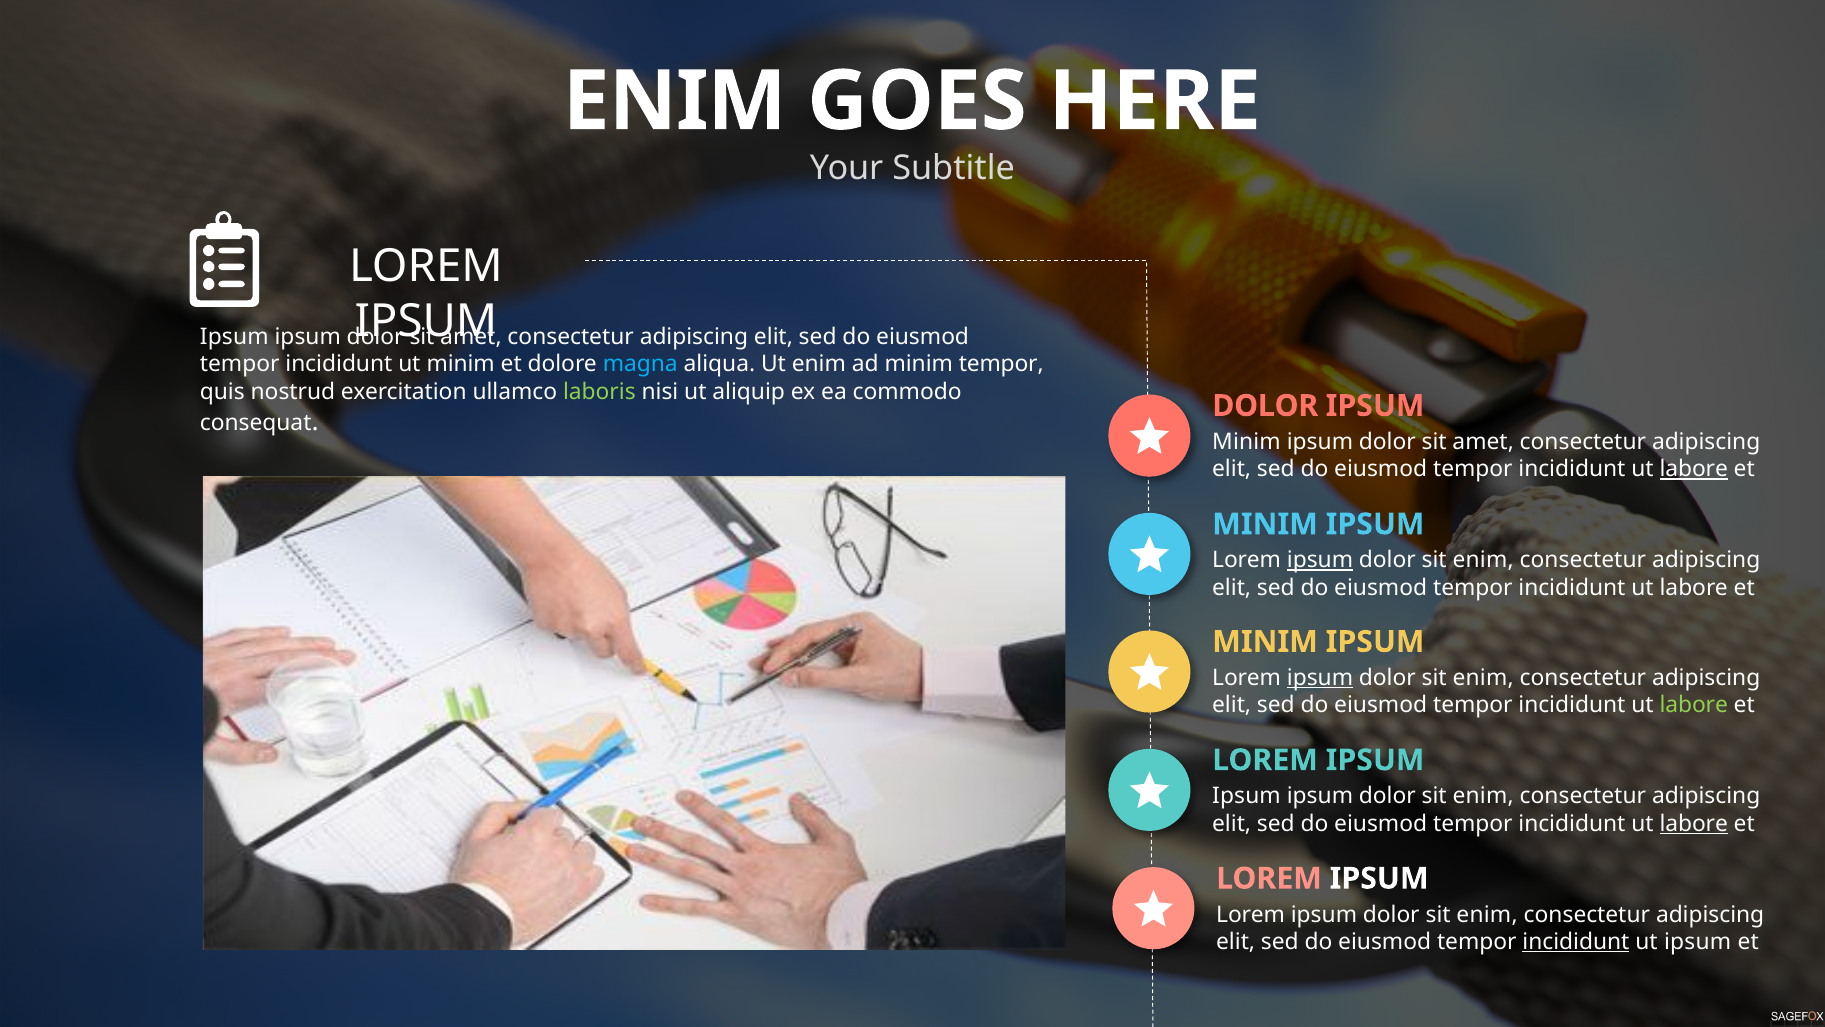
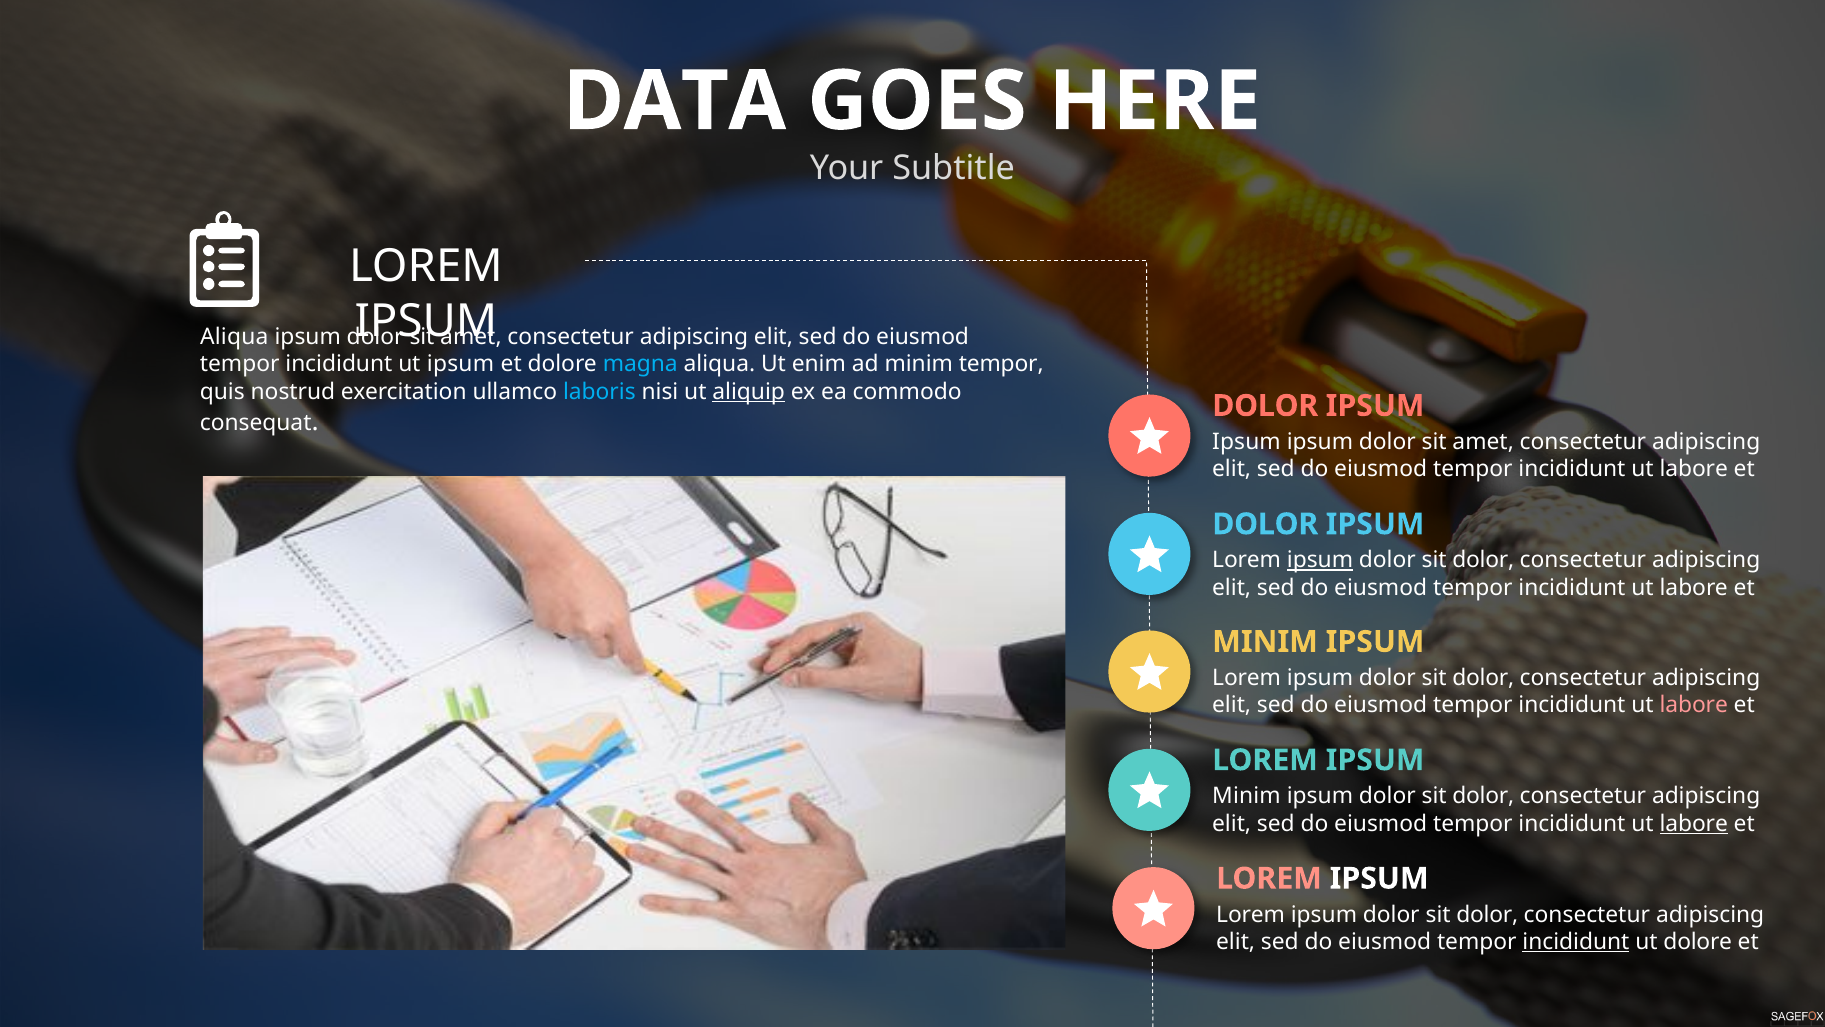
ENIM at (675, 101): ENIM -> DATA
Ipsum at (234, 337): Ipsum -> Aliqua
ut minim: minim -> ipsum
laboris colour: light green -> light blue
aliquip underline: none -> present
Minim at (1246, 442): Minim -> Ipsum
labore at (1694, 469) underline: present -> none
MINIM at (1265, 524): MINIM -> DOLOR
enim at (1483, 560): enim -> dolor
ipsum at (1320, 678) underline: present -> none
enim at (1483, 678): enim -> dolor
labore at (1694, 705) colour: light green -> pink
Ipsum at (1247, 796): Ipsum -> Minim
enim at (1483, 796): enim -> dolor
enim at (1487, 914): enim -> dolor
ut ipsum: ipsum -> dolore
